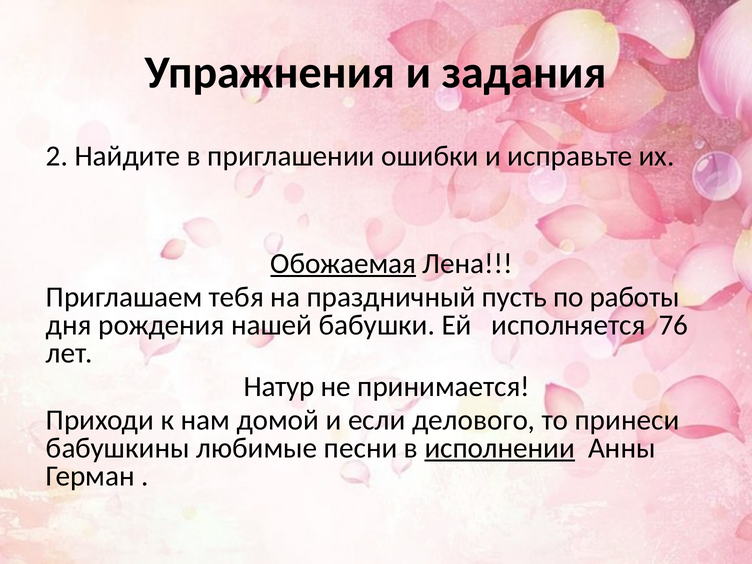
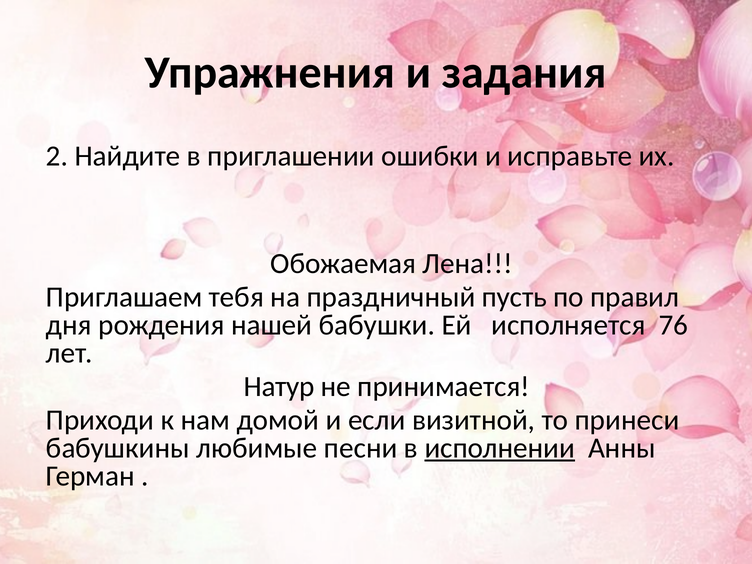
Обожаемая underline: present -> none
работы: работы -> правил
делового: делового -> визитной
